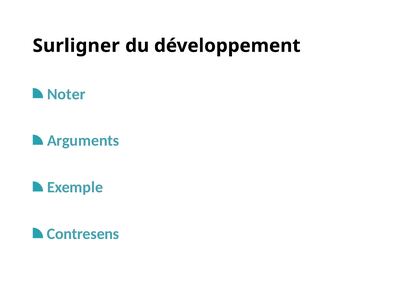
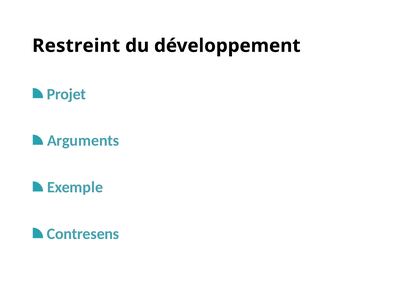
Surligner: Surligner -> Restreint
Noter: Noter -> Projet
